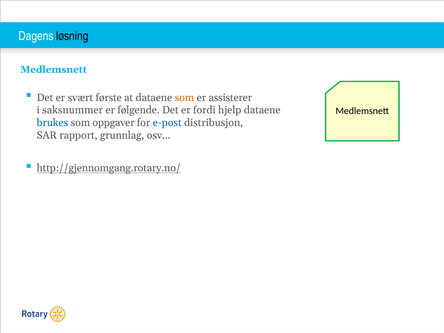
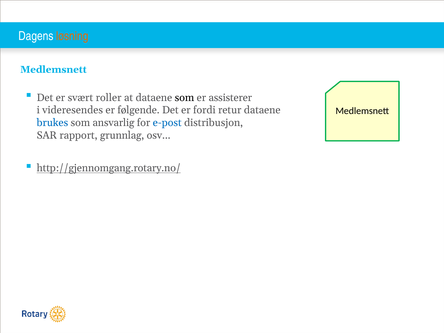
løsning colour: black -> orange
første: første -> roller
som at (184, 98) colour: orange -> black
saksnummer: saksnummer -> videresendes
hjelp: hjelp -> retur
oppgaver: oppgaver -> ansvarlig
